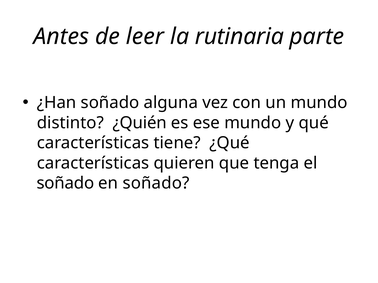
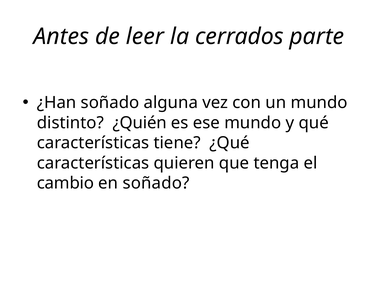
rutinaria: rutinaria -> cerrados
soñado at (65, 183): soñado -> cambio
